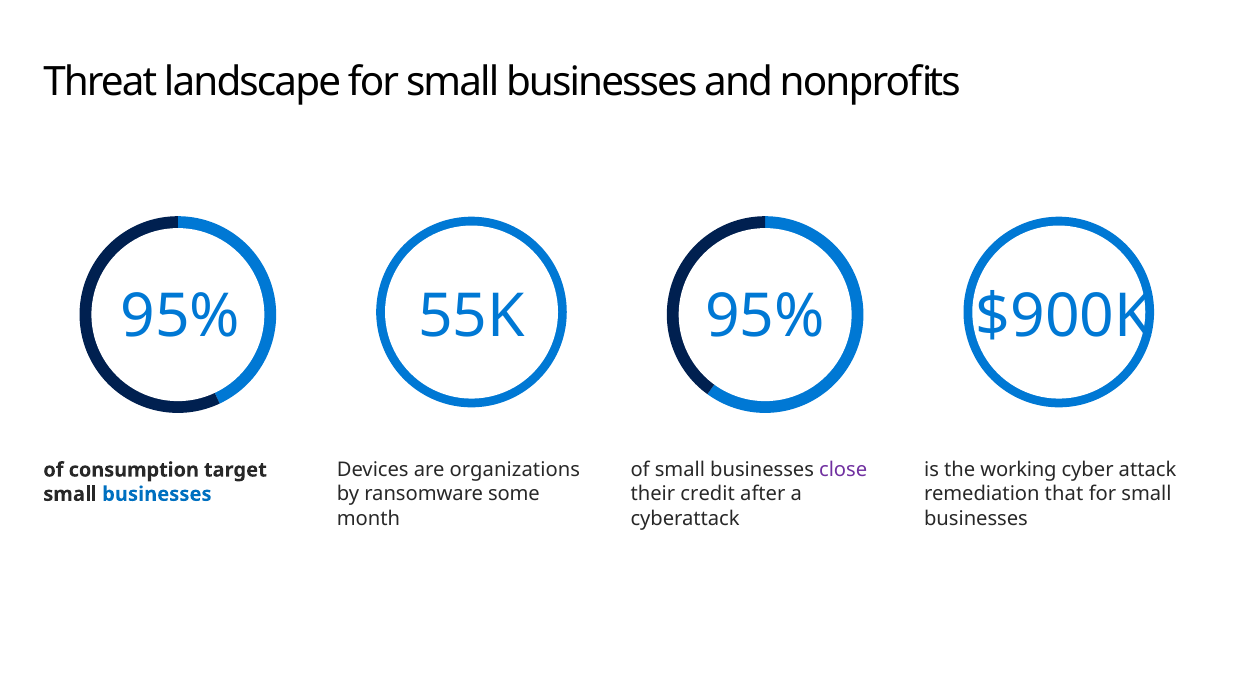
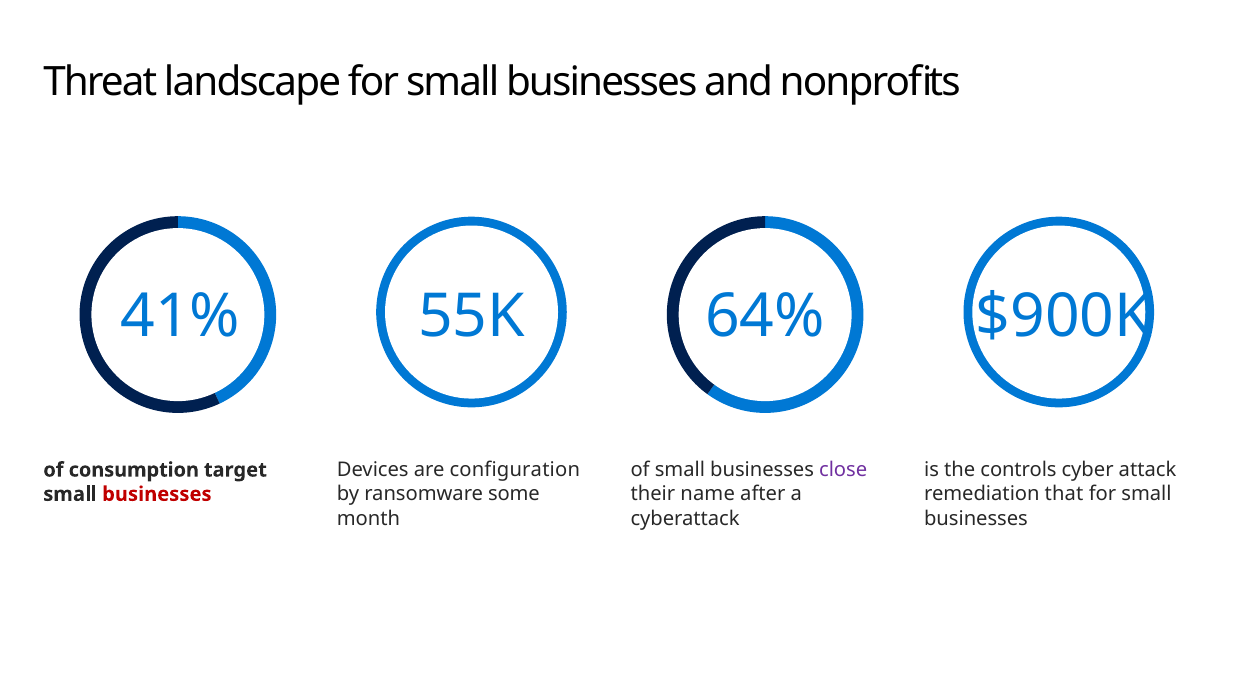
95% at (180, 316): 95% -> 41%
95% at (765, 316): 95% -> 64%
organizations: organizations -> configuration
working: working -> controls
credit: credit -> name
businesses at (157, 494) colour: blue -> red
